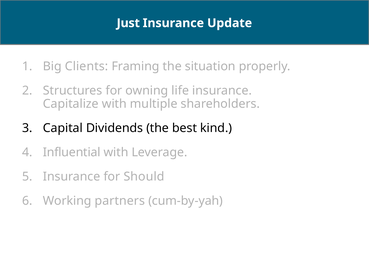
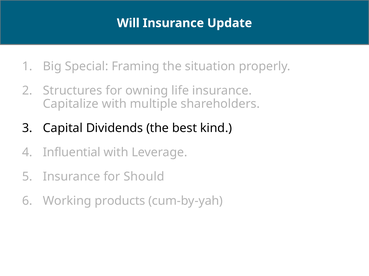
Just: Just -> Will
Clients: Clients -> Special
partners: partners -> products
